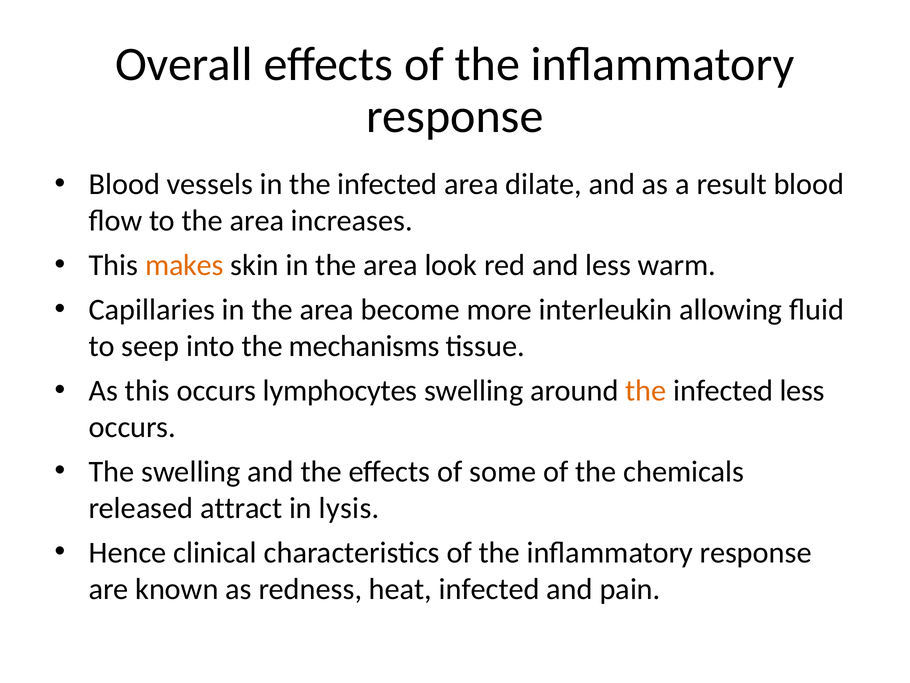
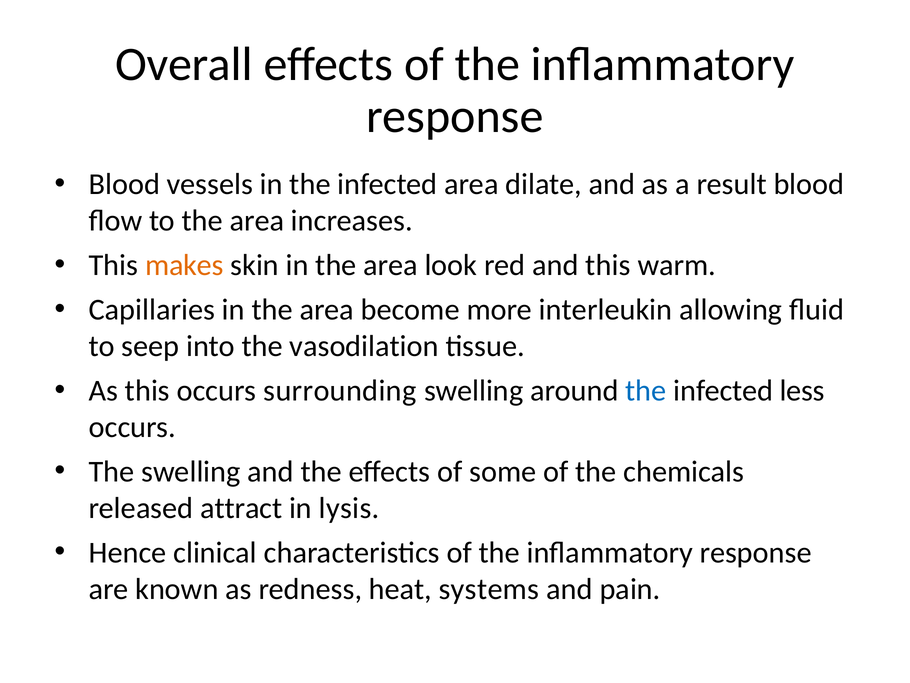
and less: less -> this
mechanisms: mechanisms -> vasodilation
lymphocytes: lymphocytes -> surrounding
the at (646, 390) colour: orange -> blue
heat infected: infected -> systems
